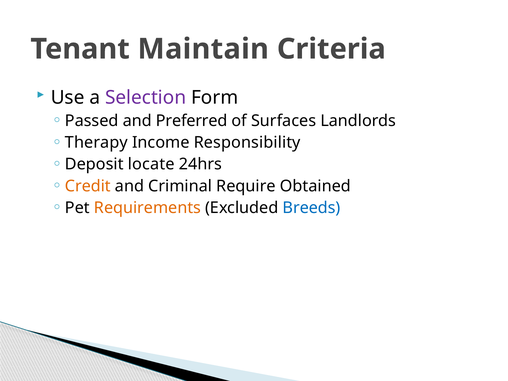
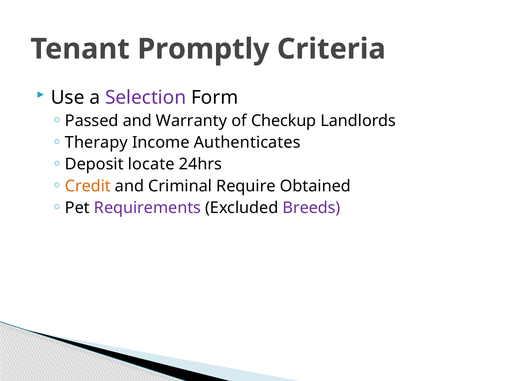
Maintain: Maintain -> Promptly
Preferred: Preferred -> Warranty
Surfaces: Surfaces -> Checkup
Responsibility: Responsibility -> Authenticates
Requirements colour: orange -> purple
Breeds colour: blue -> purple
